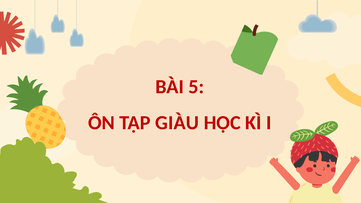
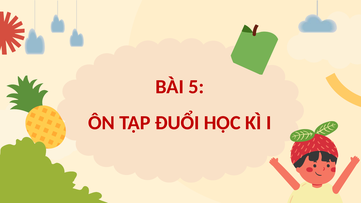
GIÀU: GIÀU -> ĐUỔI
